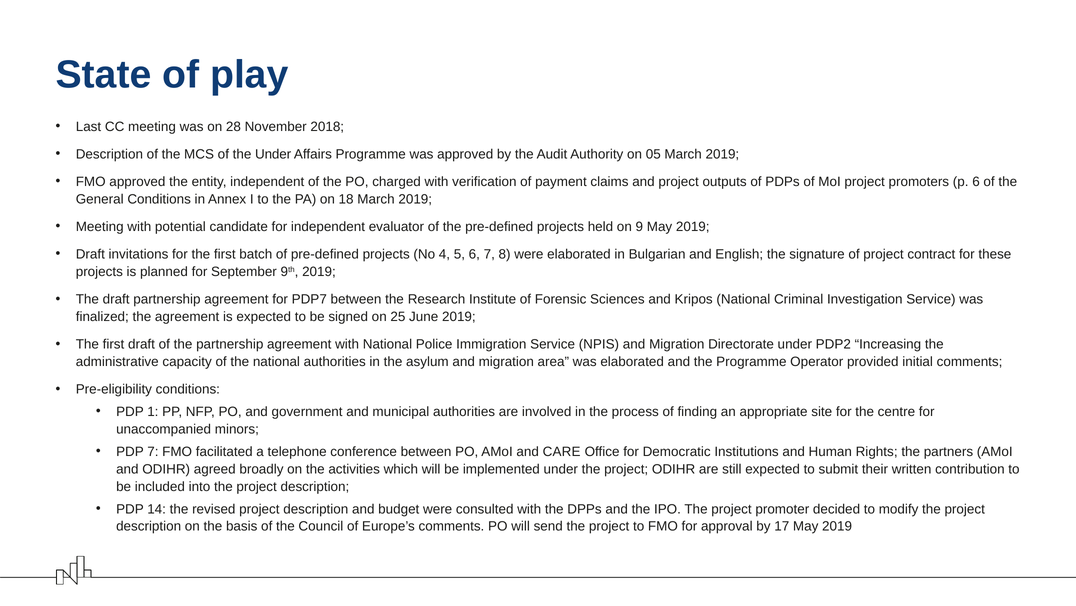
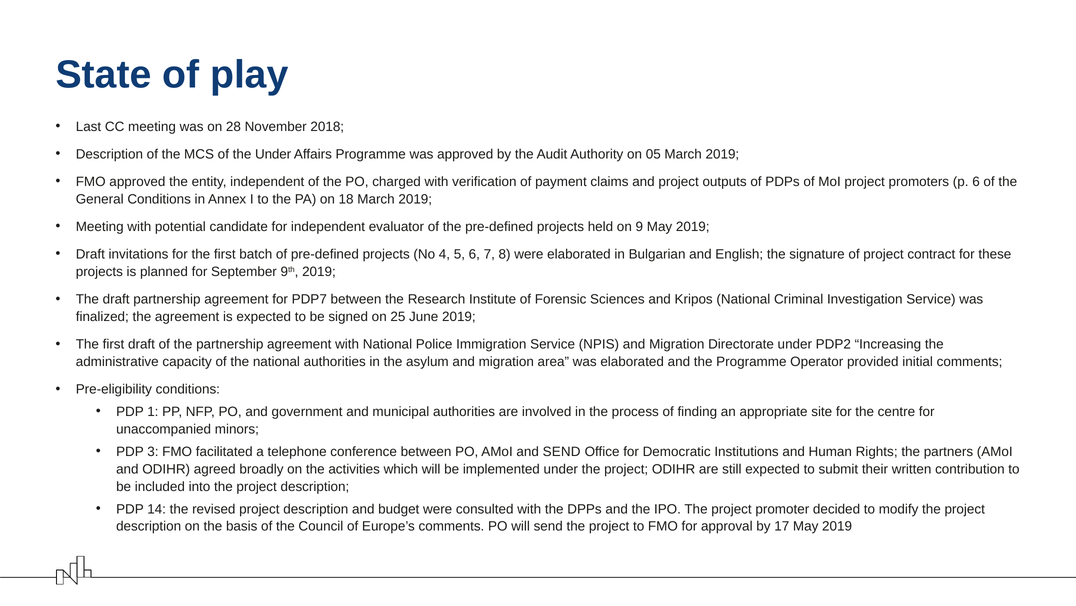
PDP 7: 7 -> 3
and CARE: CARE -> SEND
